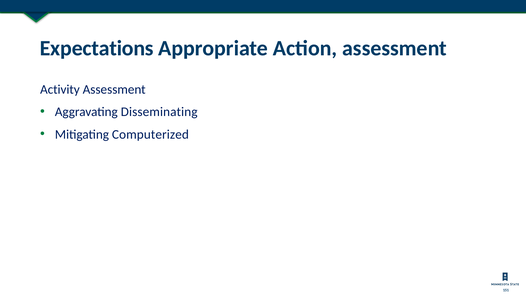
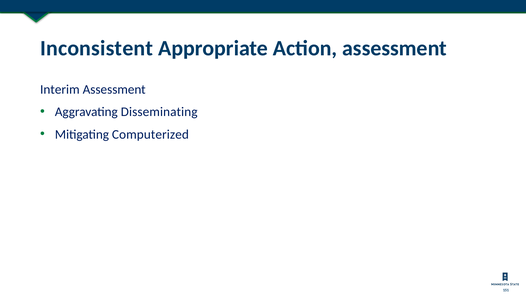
Expectations: Expectations -> Inconsistent
Activity: Activity -> Interim
